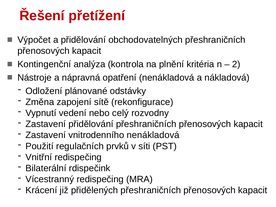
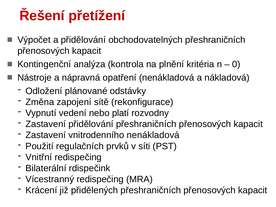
2: 2 -> 0
celý: celý -> platí
